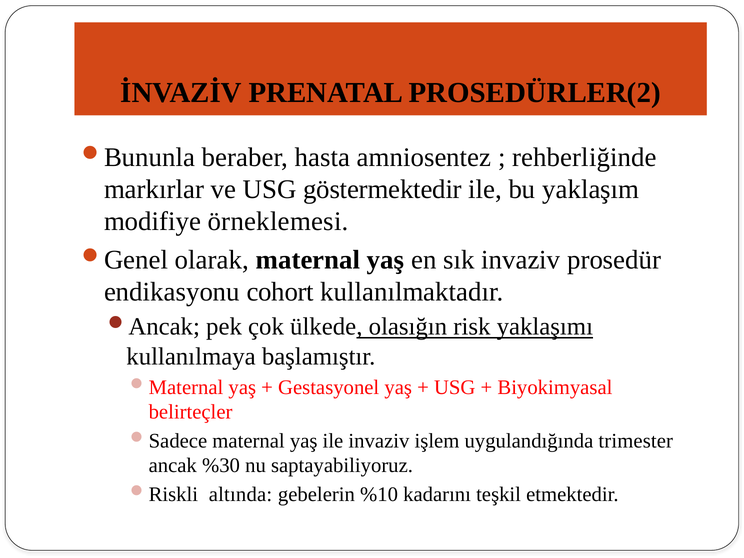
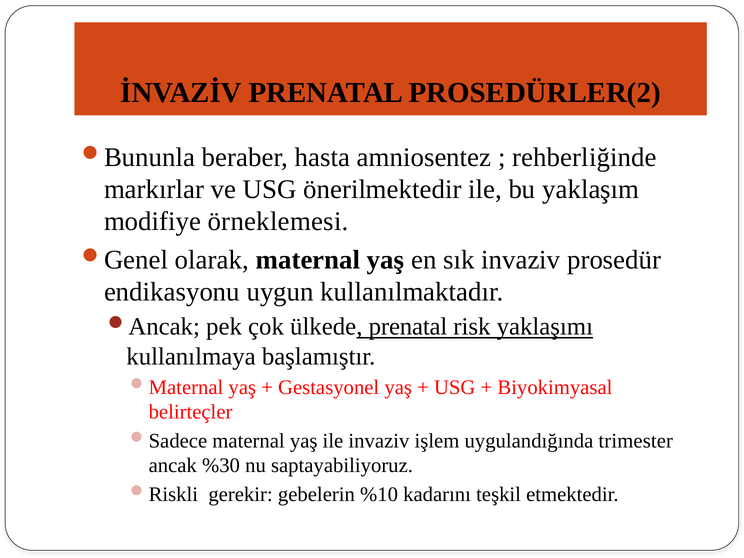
göstermektedir: göstermektedir -> önerilmektedir
cohort: cohort -> uygun
ülkede olasığın: olasığın -> prenatal
altında: altında -> gerekir
